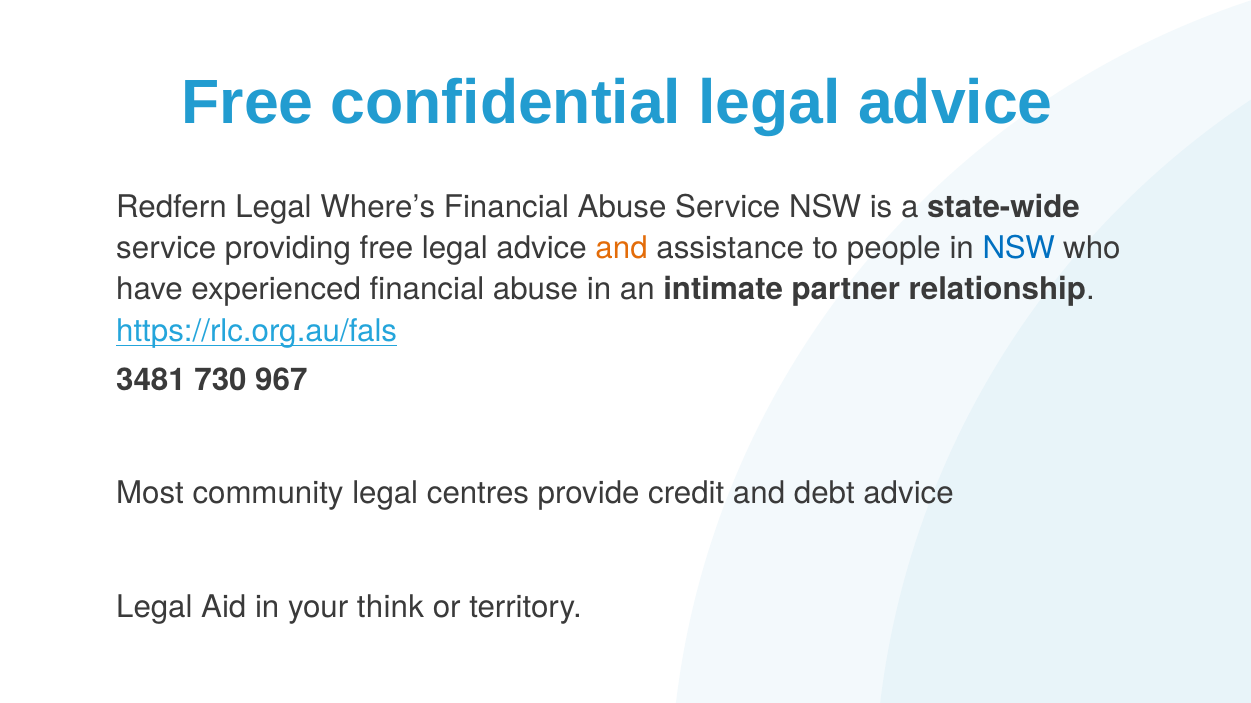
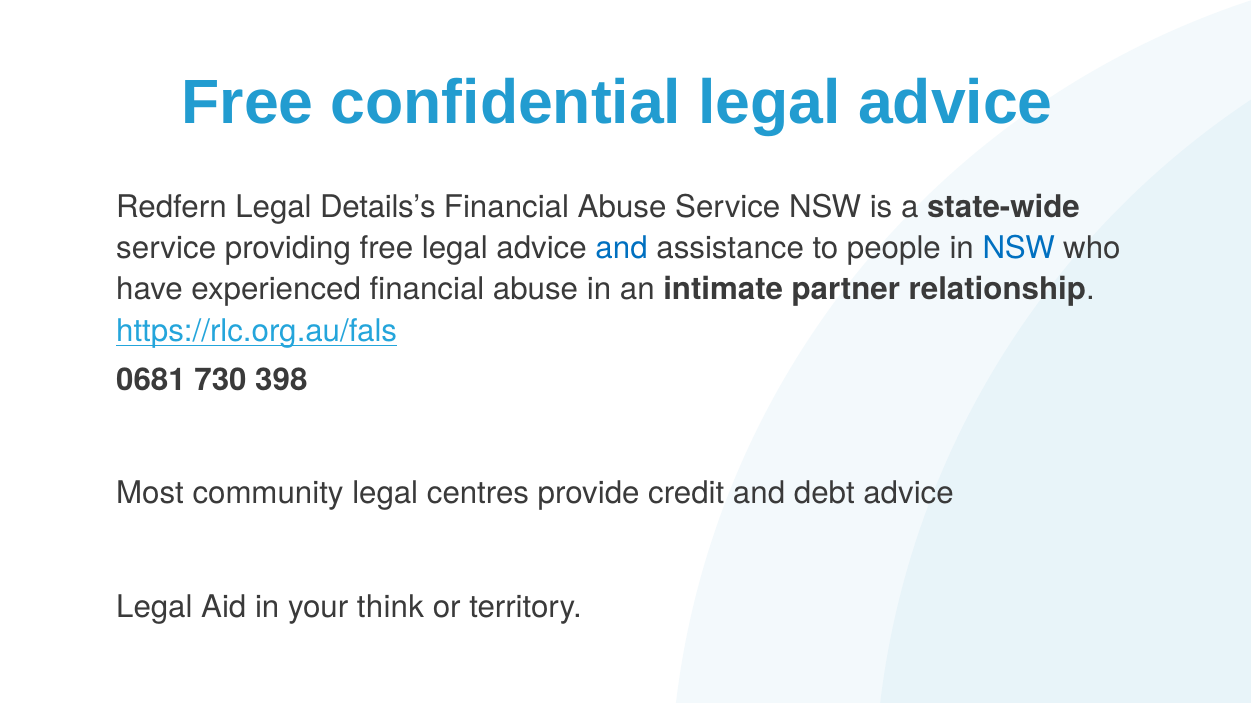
Where’s: Where’s -> Details’s
and at (622, 248) colour: orange -> blue
3481: 3481 -> 0681
967: 967 -> 398
